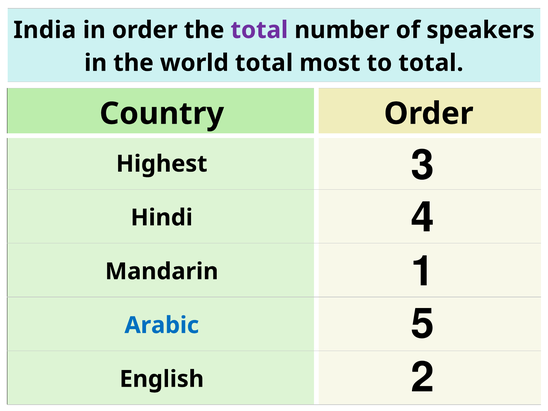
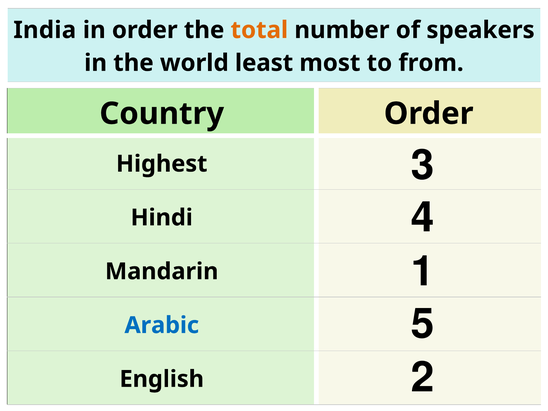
total at (259, 30) colour: purple -> orange
world total: total -> least
to total: total -> from
